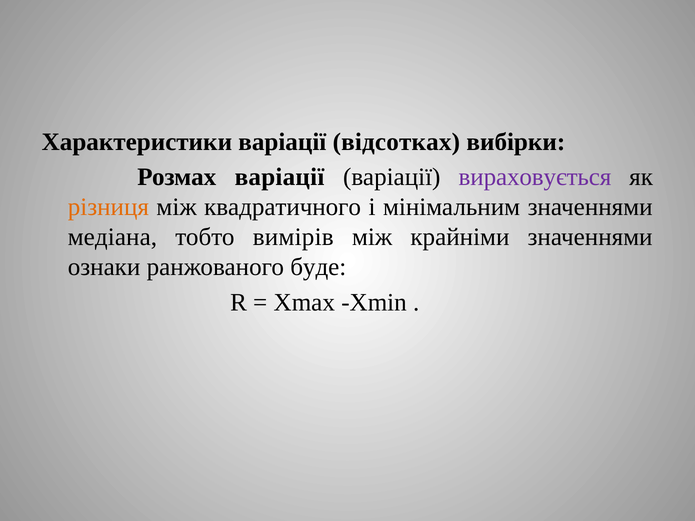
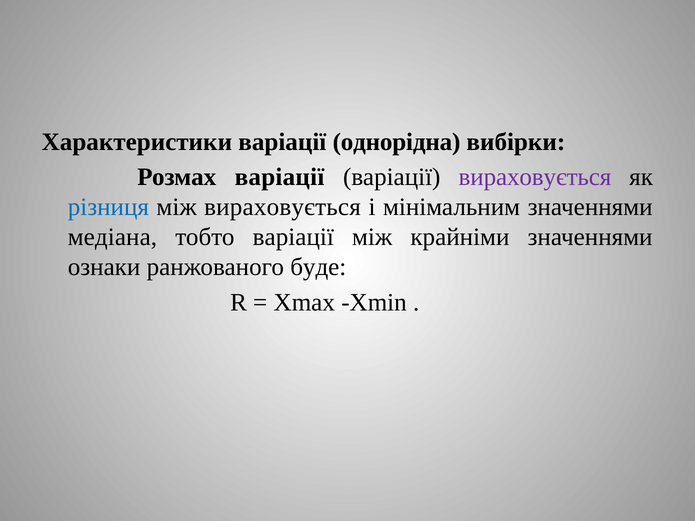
відсотках: відсотках -> однорідна
різниця colour: orange -> blue
між квадратичного: квадратичного -> вираховується
тобто вимірів: вимірів -> варіації
